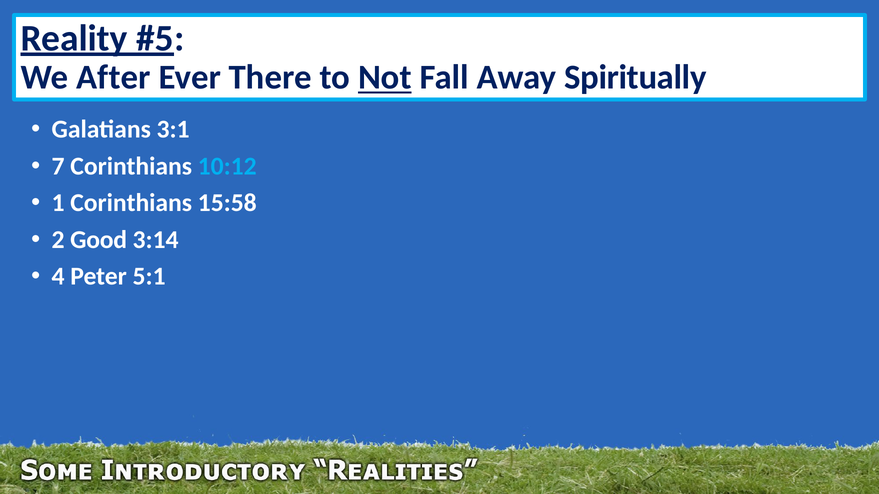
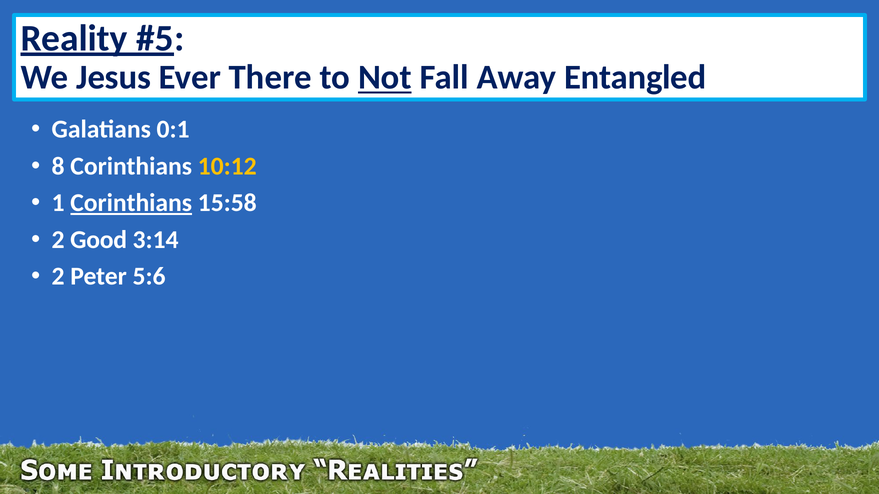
After: After -> Jesus
Spiritually: Spiritually -> Entangled
3:1: 3:1 -> 0:1
7: 7 -> 8
10:12 colour: light blue -> yellow
Corinthians at (131, 203) underline: none -> present
4 at (58, 277): 4 -> 2
5:1: 5:1 -> 5:6
